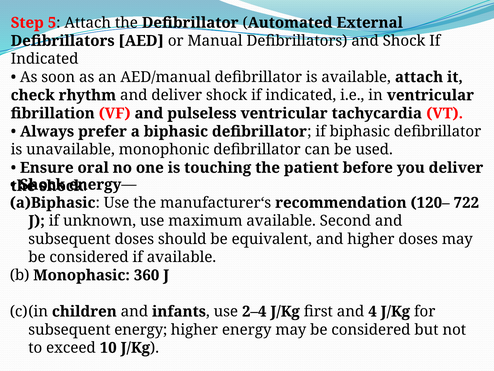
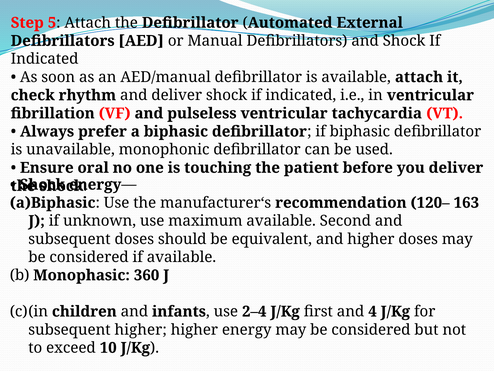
722: 722 -> 163
subsequent energy: energy -> higher
